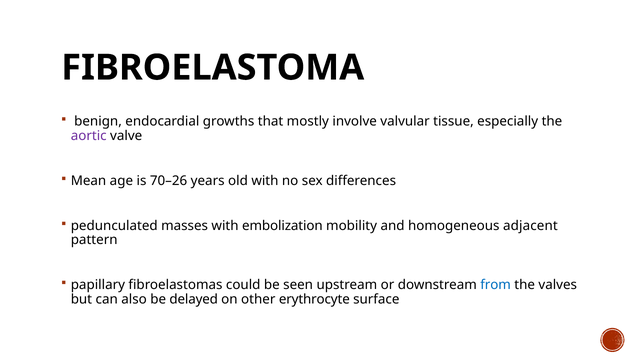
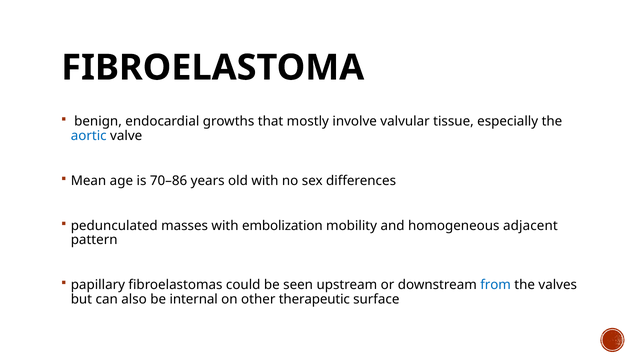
aortic colour: purple -> blue
70–26: 70–26 -> 70–86
delayed: delayed -> internal
erythrocyte: erythrocyte -> therapeutic
